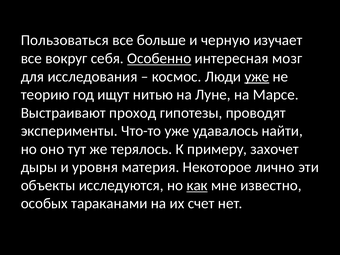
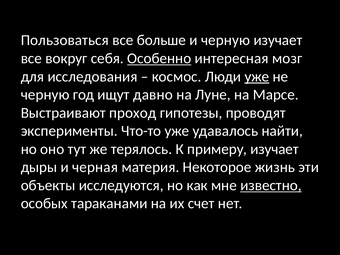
теорию at (45, 95): теорию -> черную
нитью: нитью -> давно
примеру захочет: захочет -> изучает
уровня: уровня -> черная
лично: лично -> жизнь
как underline: present -> none
известно underline: none -> present
